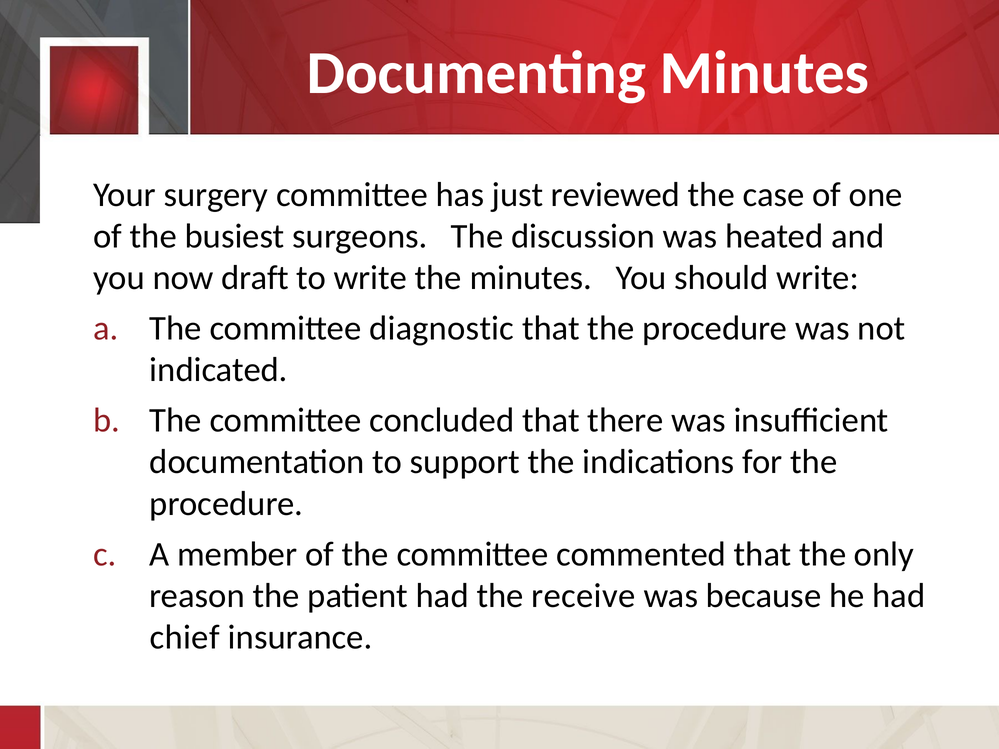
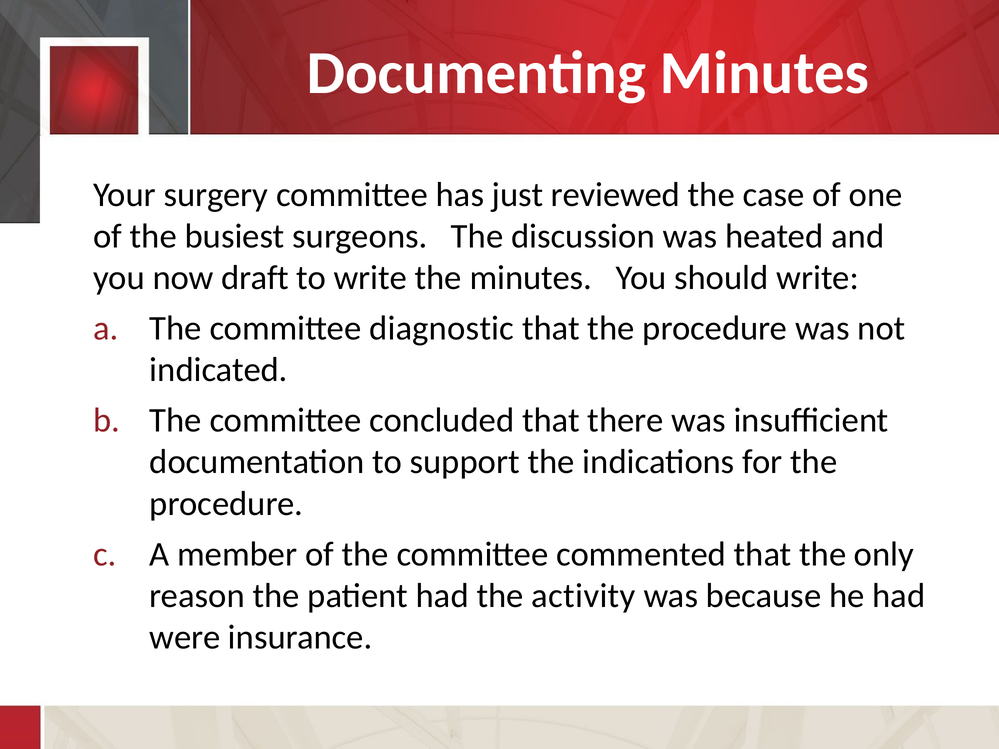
receive: receive -> activity
chief: chief -> were
